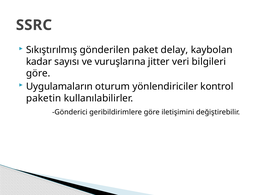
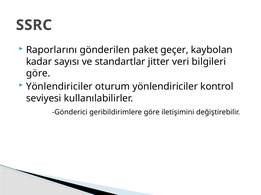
Sıkıştırılmış: Sıkıştırılmış -> Raporlarını
delay: delay -> geçer
vuruşlarına: vuruşlarına -> standartlar
Uygulamaların at (59, 87): Uygulamaların -> Yönlendiriciler
paketin: paketin -> seviyesi
